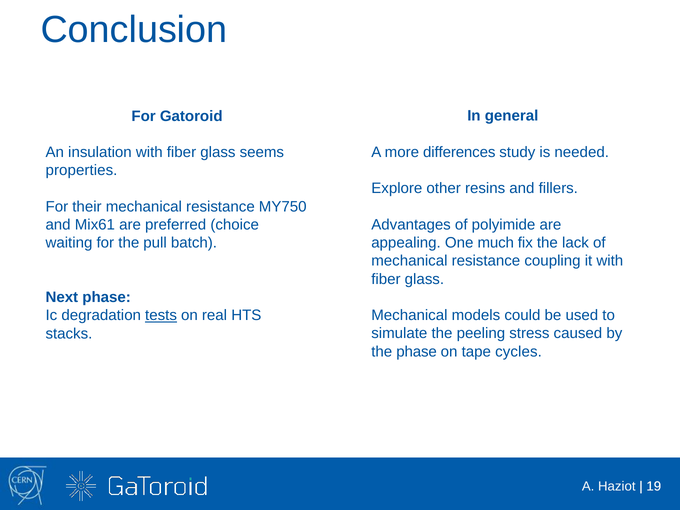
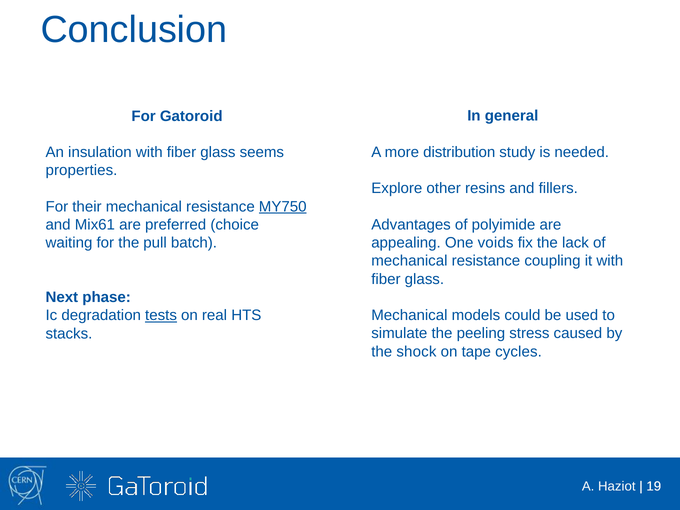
differences: differences -> distribution
MY750 underline: none -> present
much: much -> voids
the phase: phase -> shock
